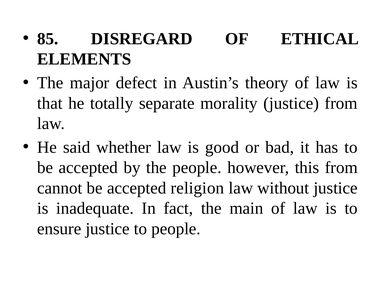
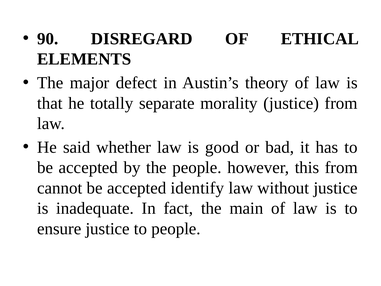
85: 85 -> 90
religion: religion -> identify
